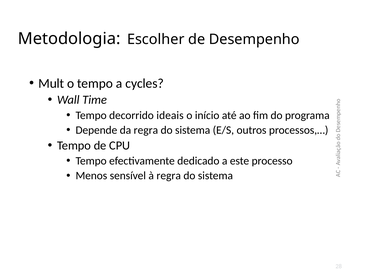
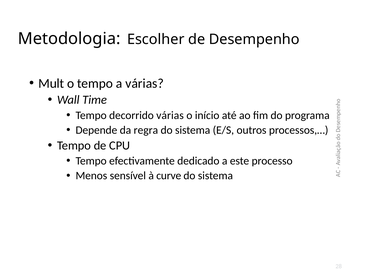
a cycles: cycles -> várias
decorrido ideais: ideais -> várias
à regra: regra -> curve
